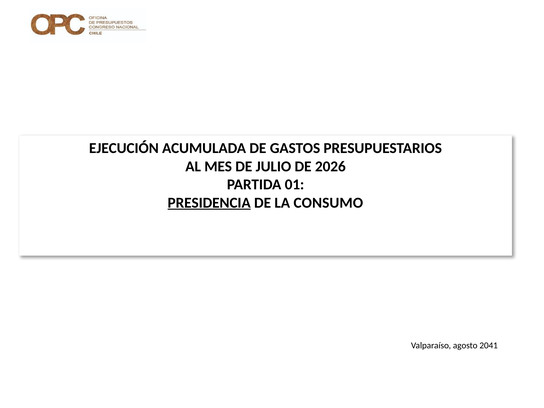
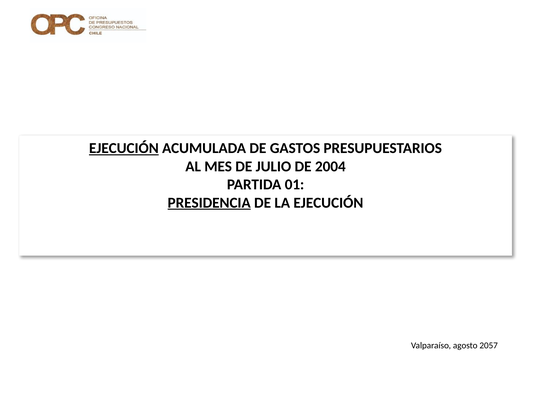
EJECUCIÓN at (124, 148) underline: none -> present
2026: 2026 -> 2004
LA CONSUMO: CONSUMO -> EJECUCIÓN
2041: 2041 -> 2057
